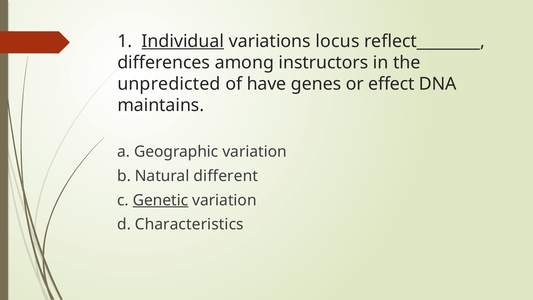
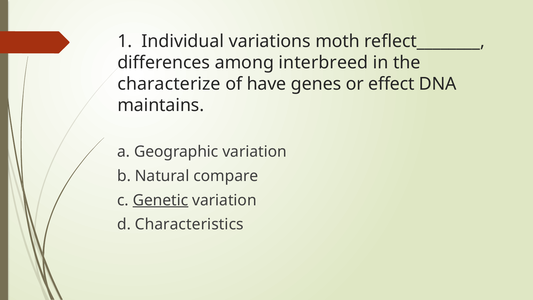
Individual underline: present -> none
locus: locus -> moth
instructors: instructors -> interbreed
unpredicted: unpredicted -> characterize
different: different -> compare
